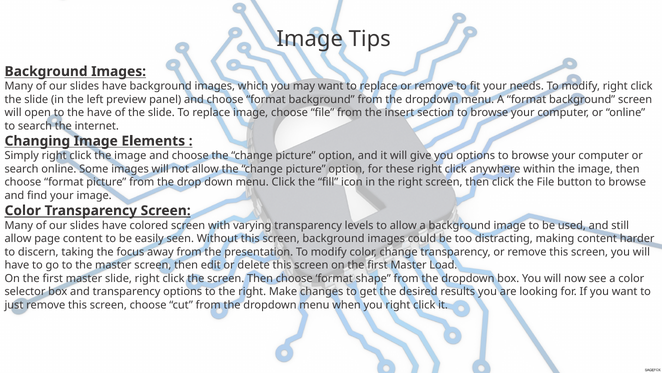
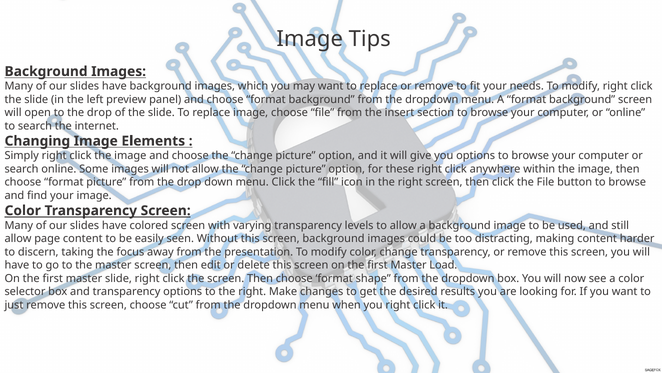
to the have: have -> drop
